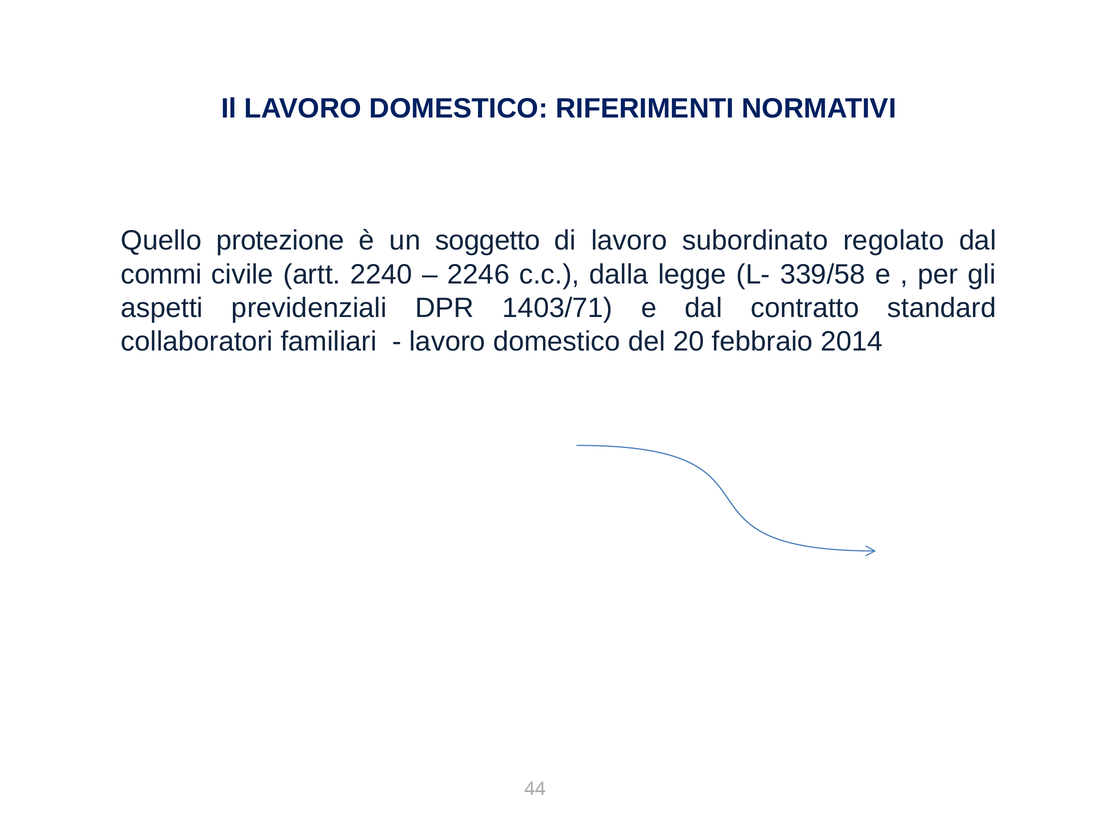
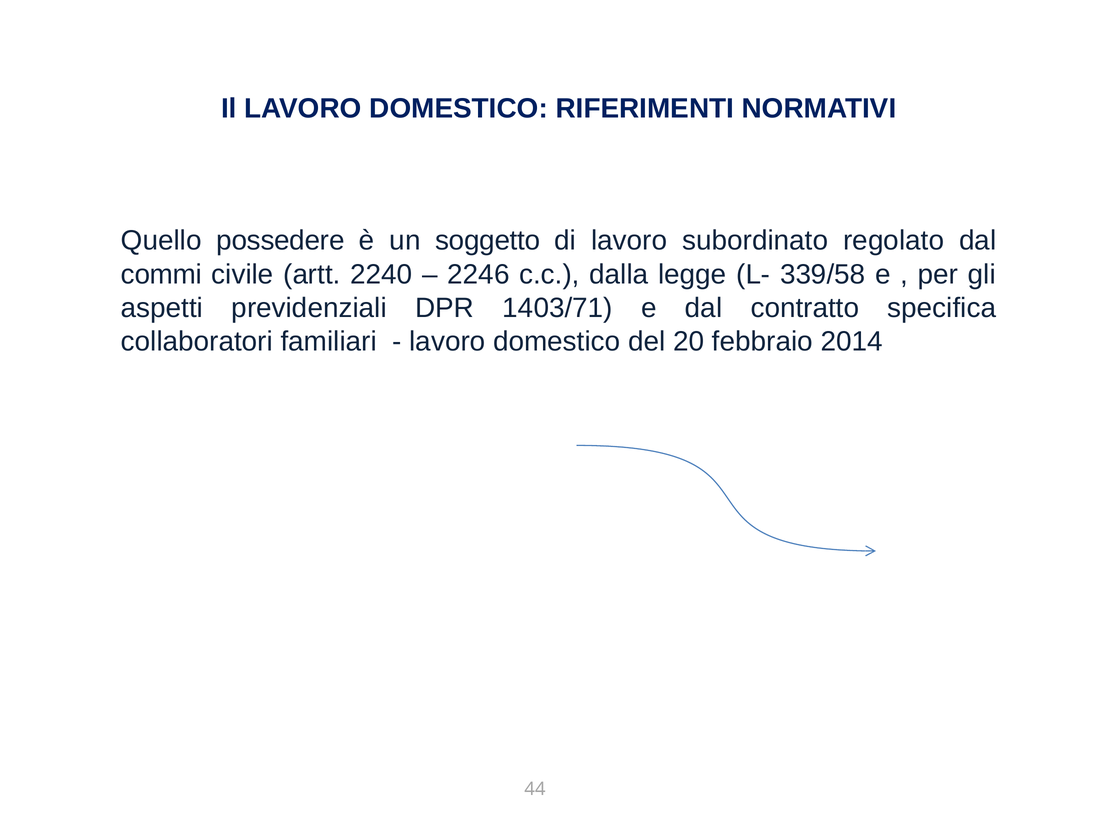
protezione: protezione -> possedere
standard: standard -> specifica
